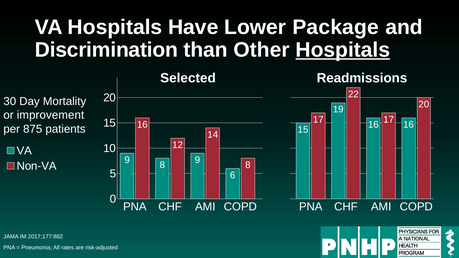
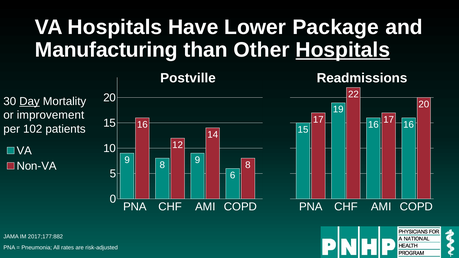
Discrimination: Discrimination -> Manufacturing
Selected: Selected -> Postville
Day underline: none -> present
875: 875 -> 102
